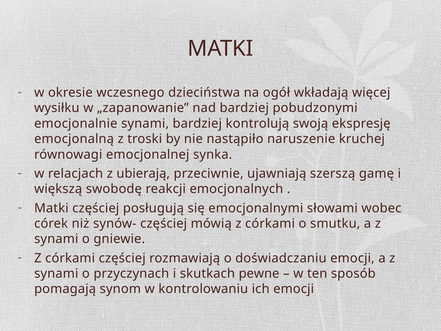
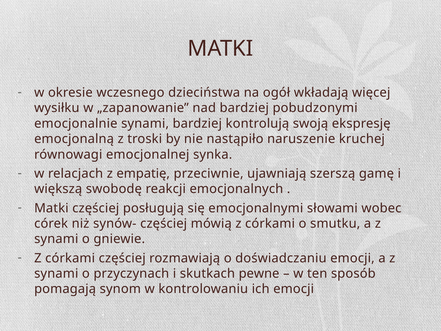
ubierają: ubierają -> empatię
